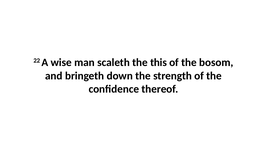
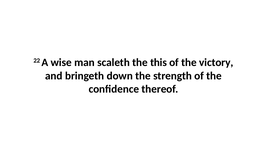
bosom: bosom -> victory
